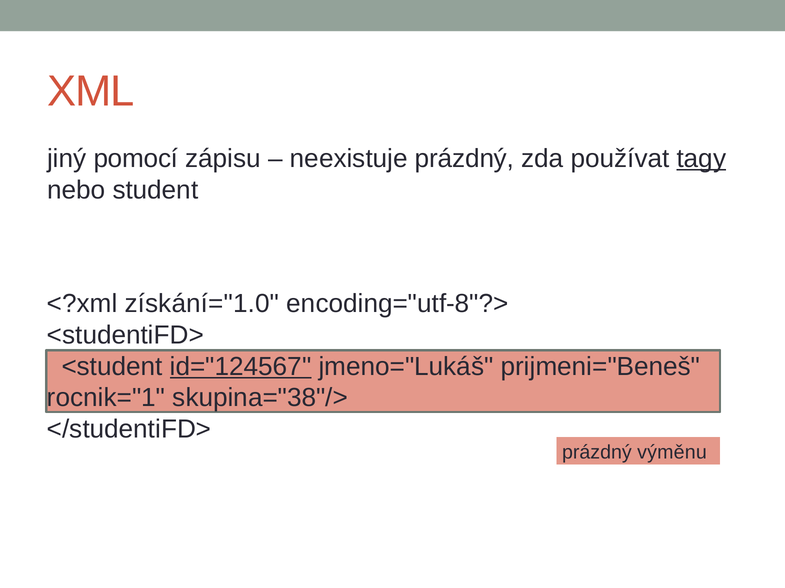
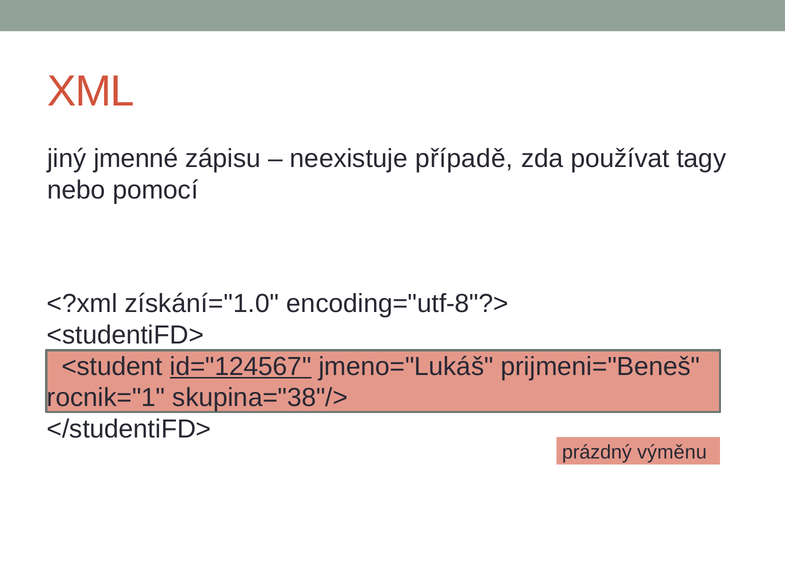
pomocí: pomocí -> jmenné
neexistuje prázdný: prázdný -> případě
tagy underline: present -> none
student: student -> pomocí
